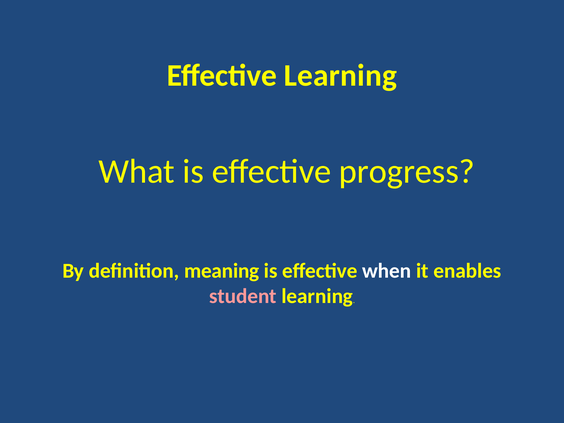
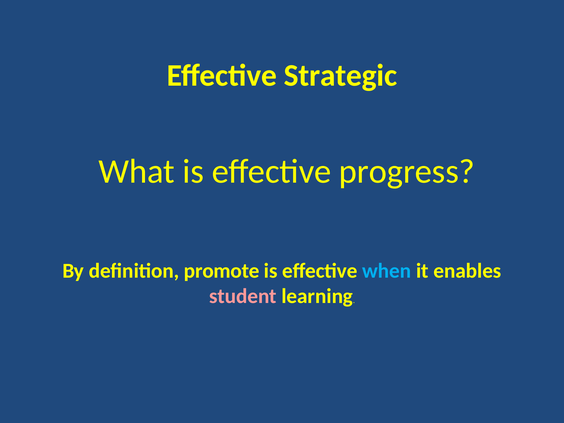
Effective Learning: Learning -> Strategic
meaning: meaning -> promote
when colour: white -> light blue
